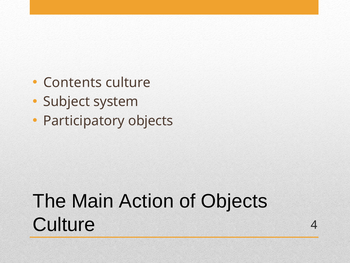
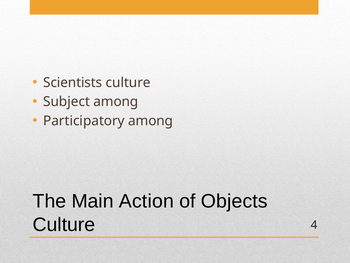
Contents: Contents -> Scientists
Subject system: system -> among
Participatory objects: objects -> among
